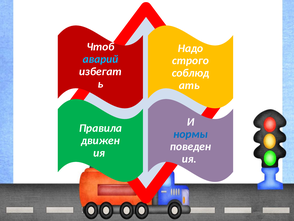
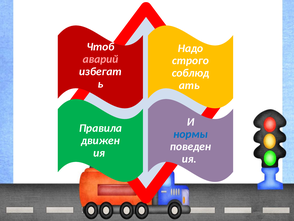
аварий colour: light blue -> pink
